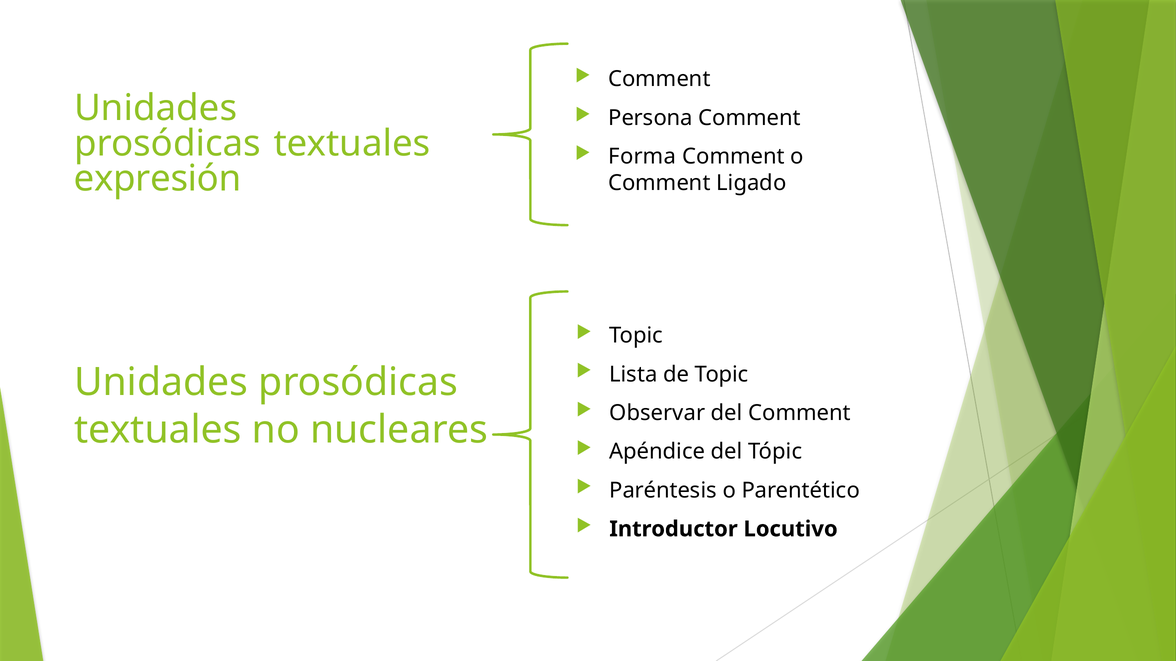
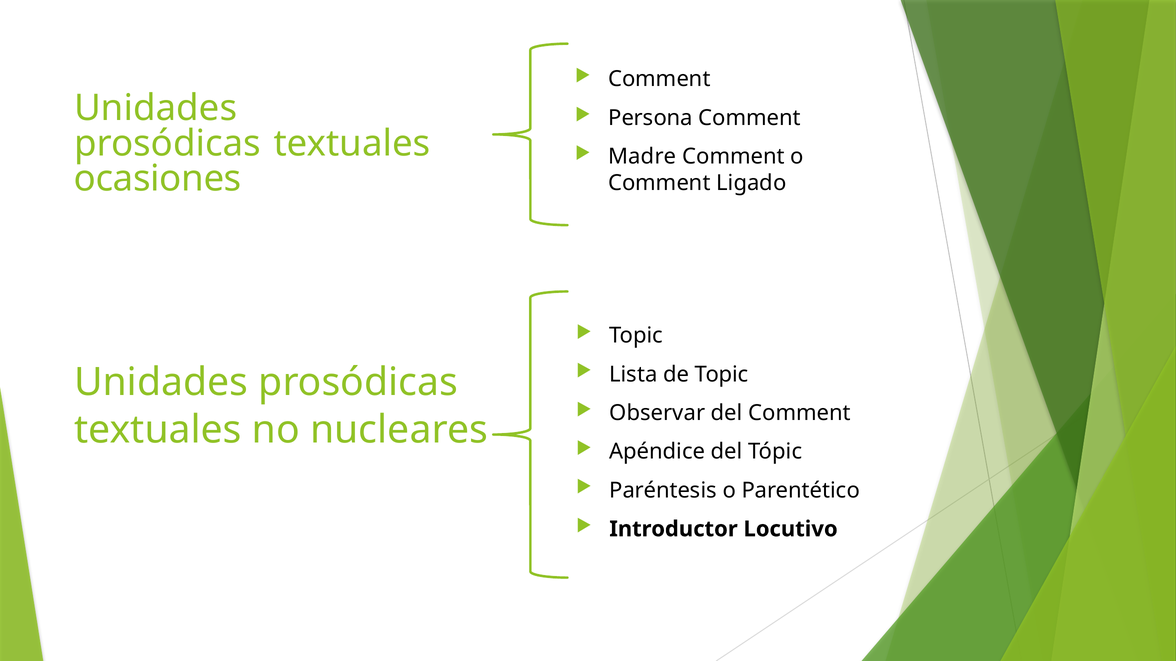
Forma: Forma -> Madre
expresión: expresión -> ocasiones
